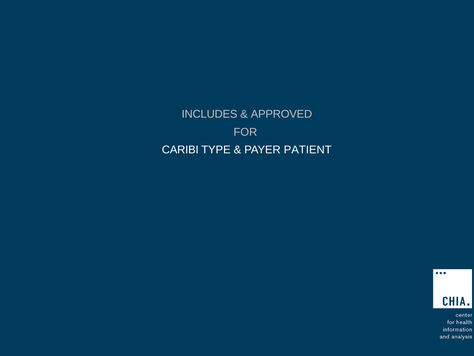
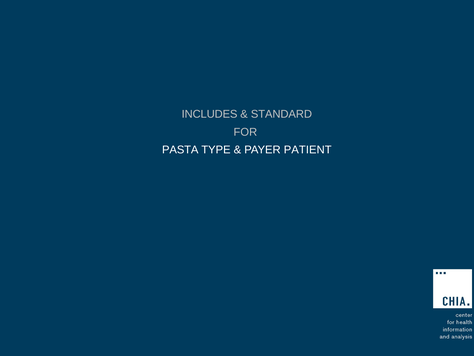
APPROVED: APPROVED -> STANDARD
CARIBI: CARIBI -> PASTA
